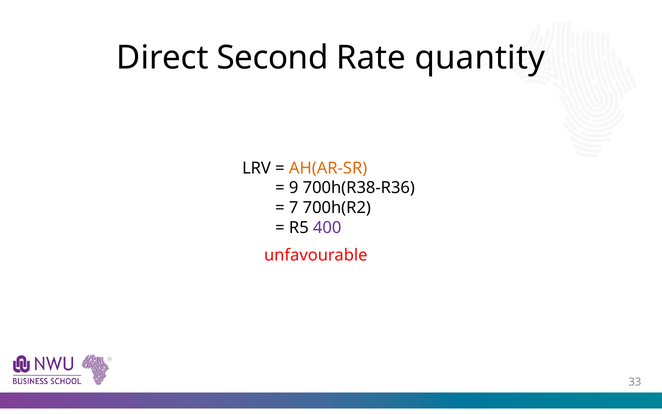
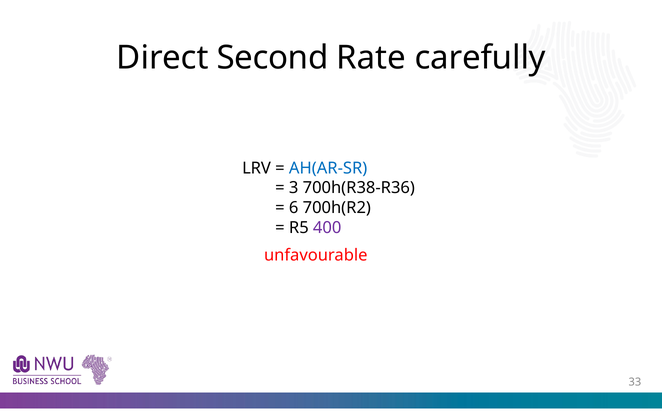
quantity: quantity -> carefully
AH(AR-SR colour: orange -> blue
9: 9 -> 3
7: 7 -> 6
